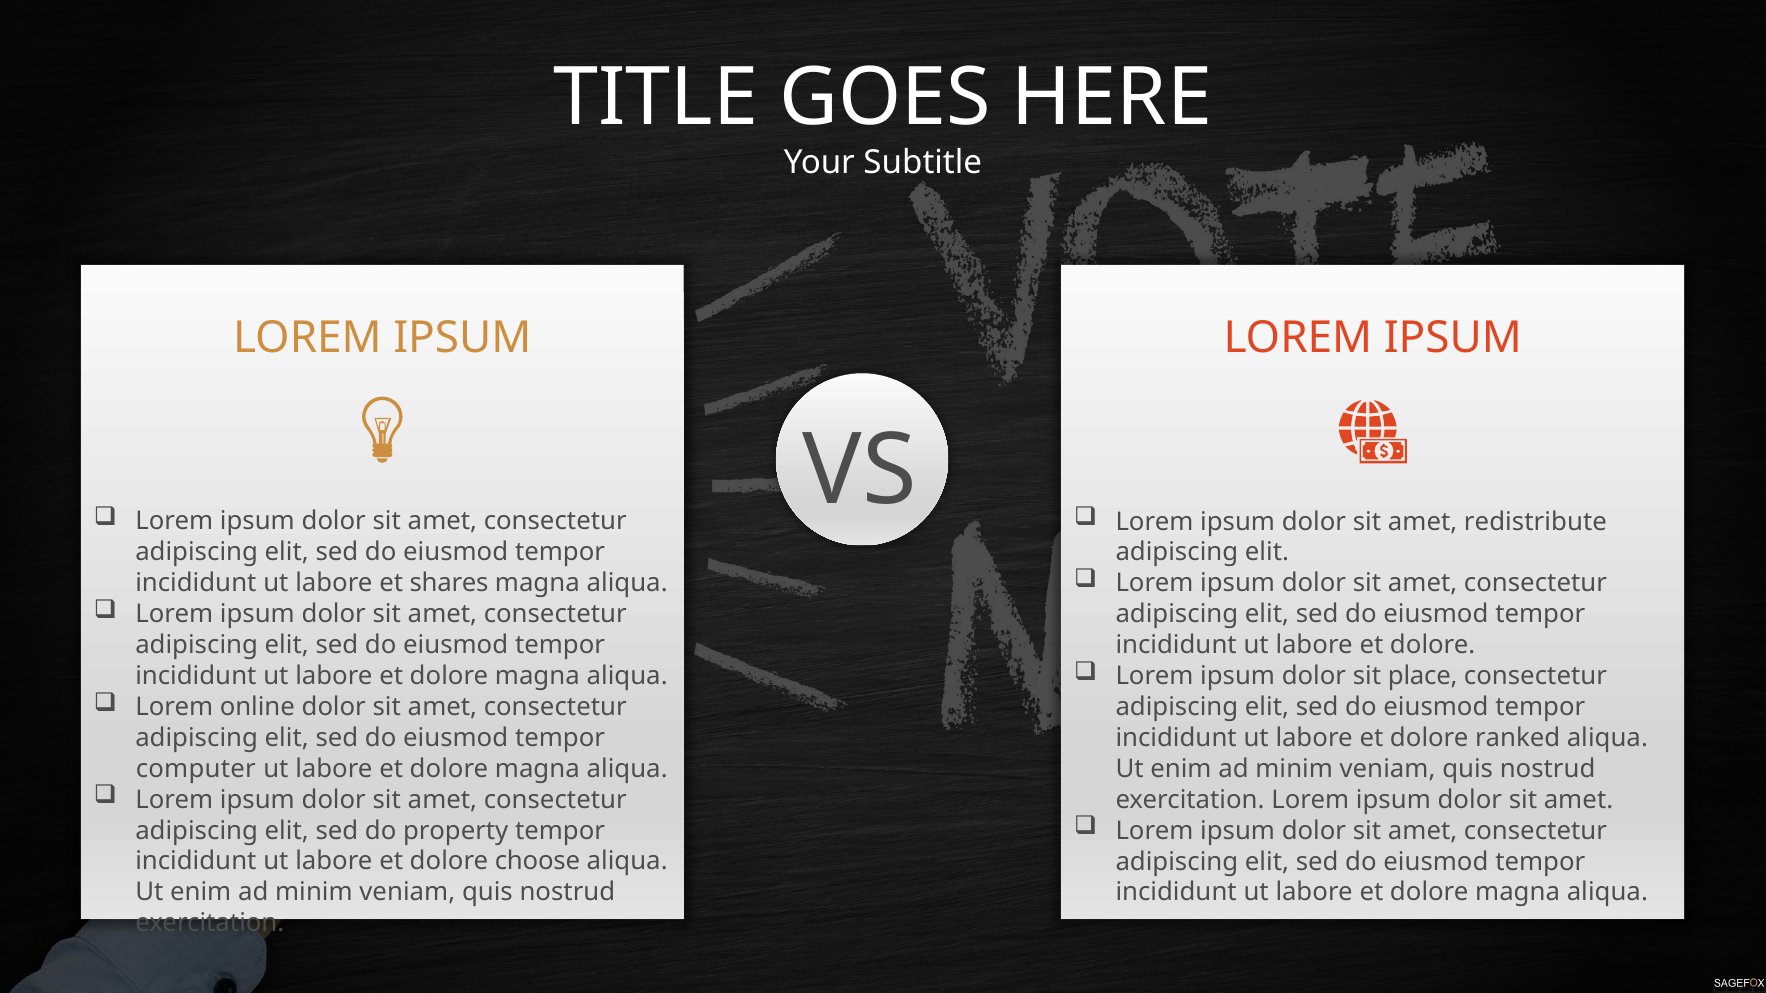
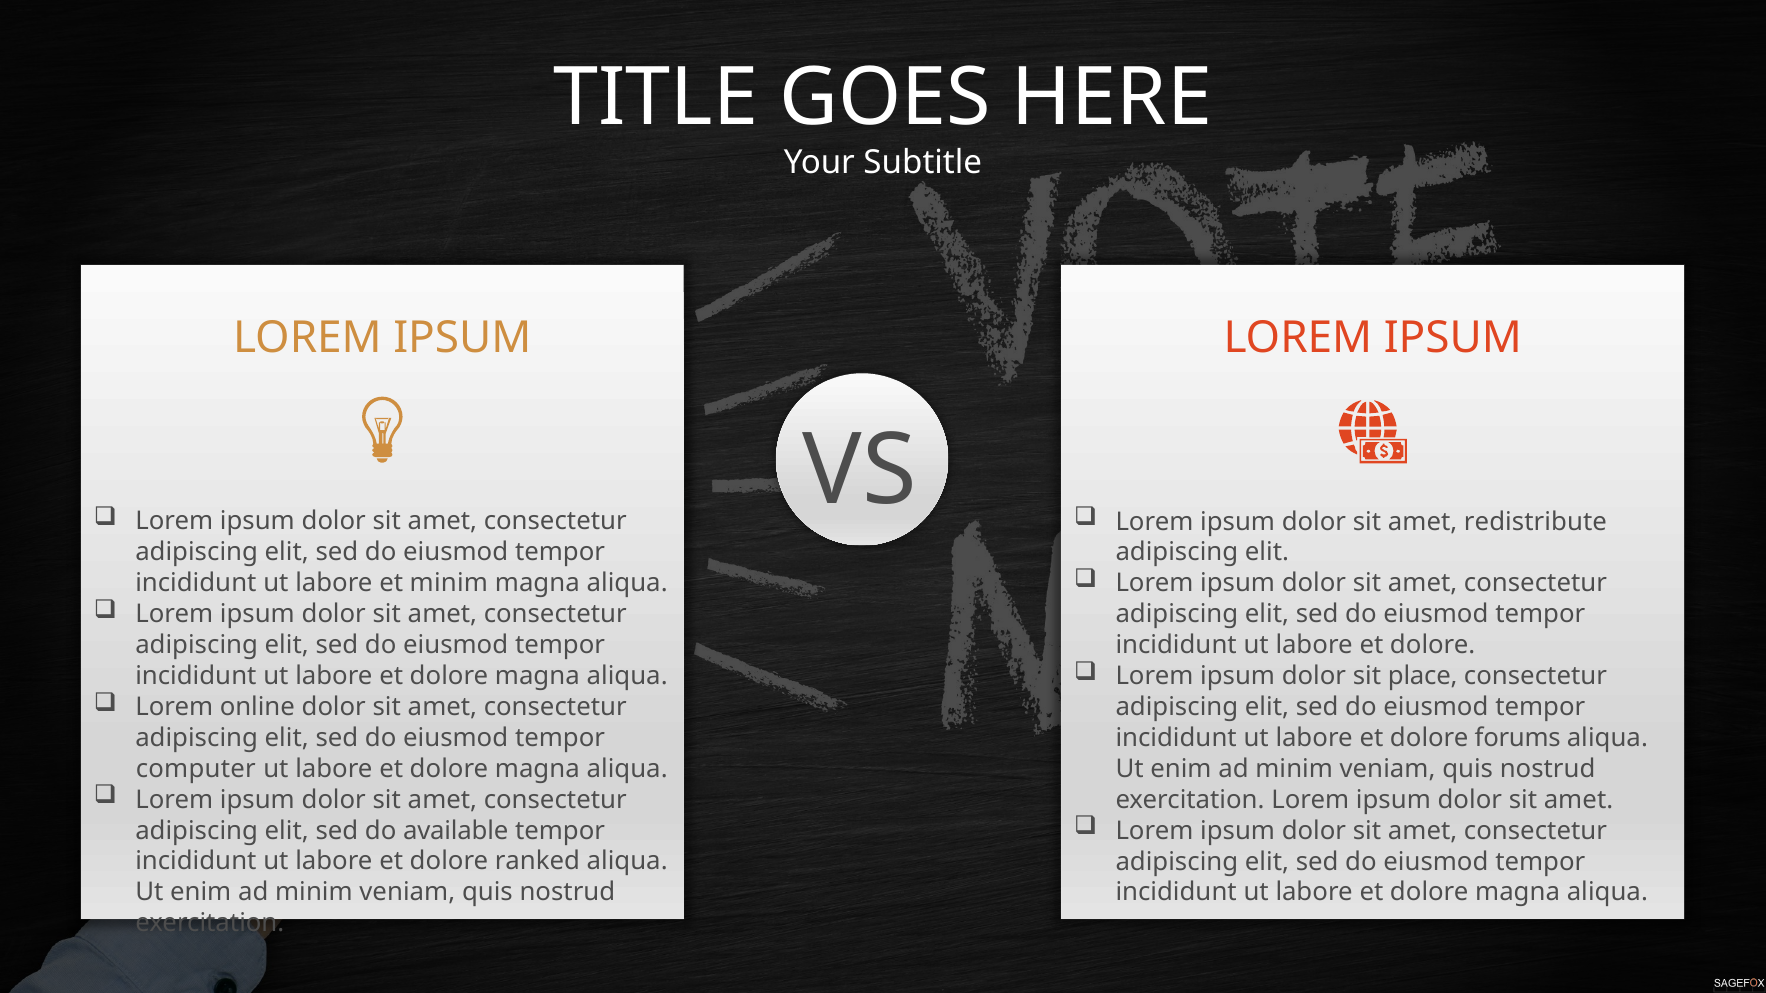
et shares: shares -> minim
ranked: ranked -> forums
property: property -> available
choose: choose -> ranked
